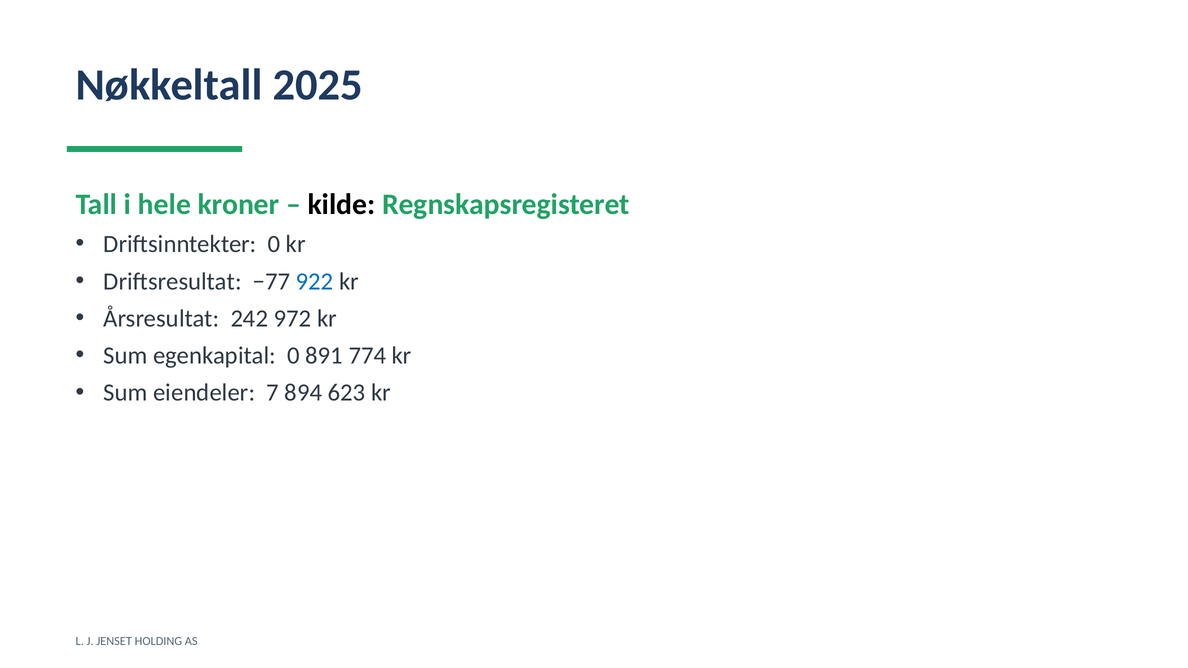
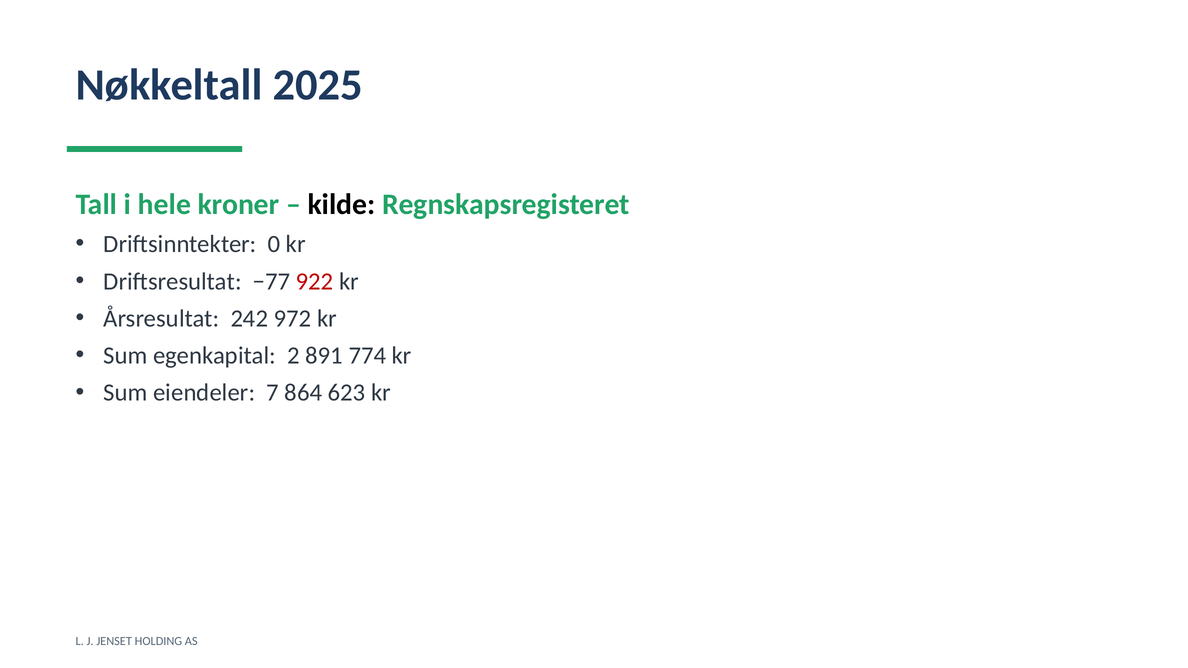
922 colour: blue -> red
egenkapital 0: 0 -> 2
894: 894 -> 864
